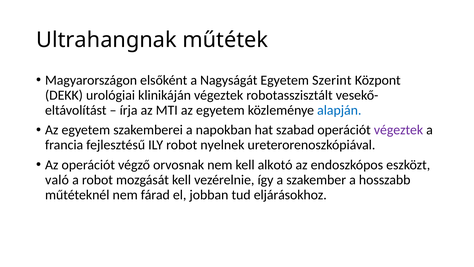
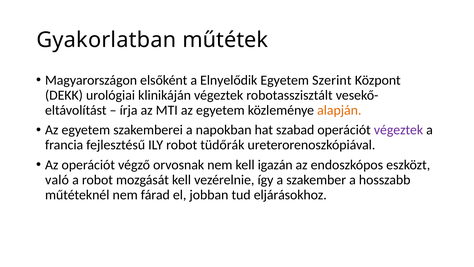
Ultrahangnak: Ultrahangnak -> Gyakorlatban
Nagyságát: Nagyságát -> Elnyelődik
alapján colour: blue -> orange
nyelnek: nyelnek -> tüdőrák
alkotó: alkotó -> igazán
